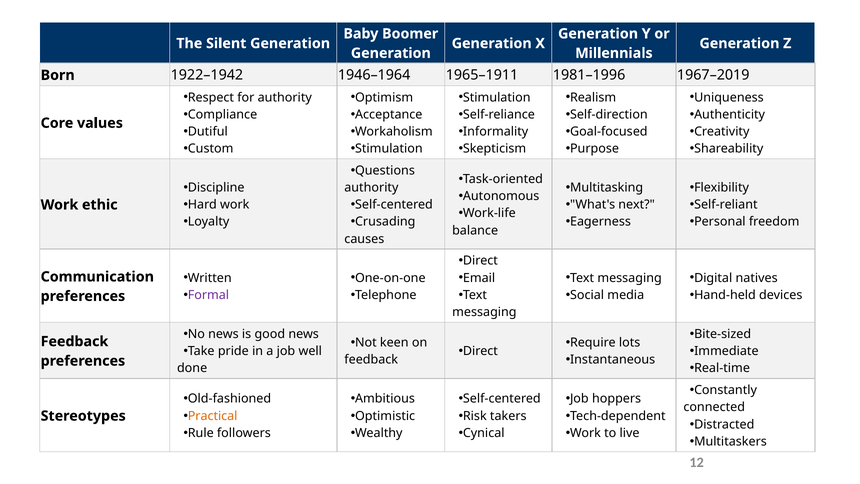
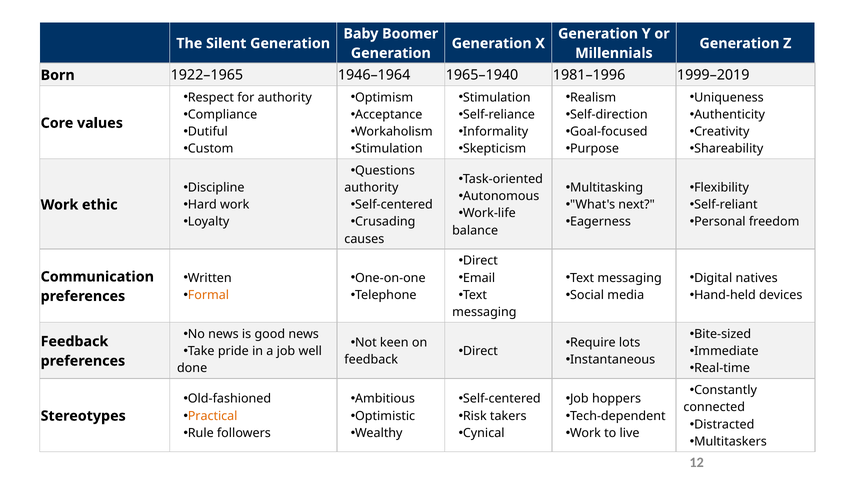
1922–1942: 1922–1942 -> 1922–1965
1965–1911: 1965–1911 -> 1965–1940
1967–2019: 1967–2019 -> 1999–2019
Formal colour: purple -> orange
